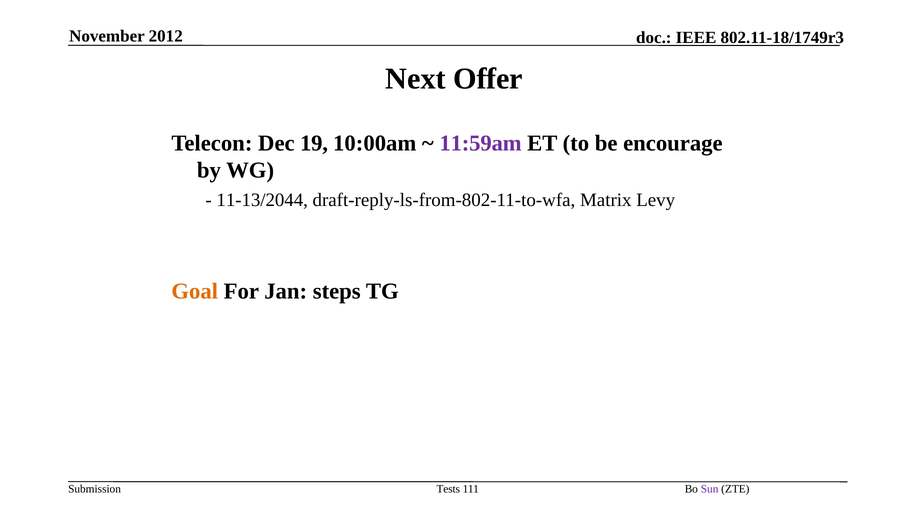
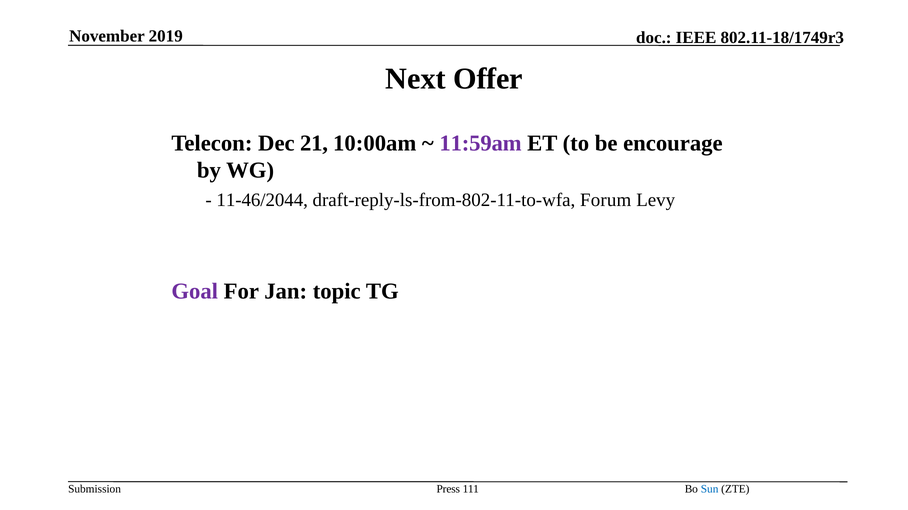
2012: 2012 -> 2019
19: 19 -> 21
11-13/2044: 11-13/2044 -> 11-46/2044
Matrix: Matrix -> Forum
Goal colour: orange -> purple
steps: steps -> topic
Tests: Tests -> Press
Sun colour: purple -> blue
